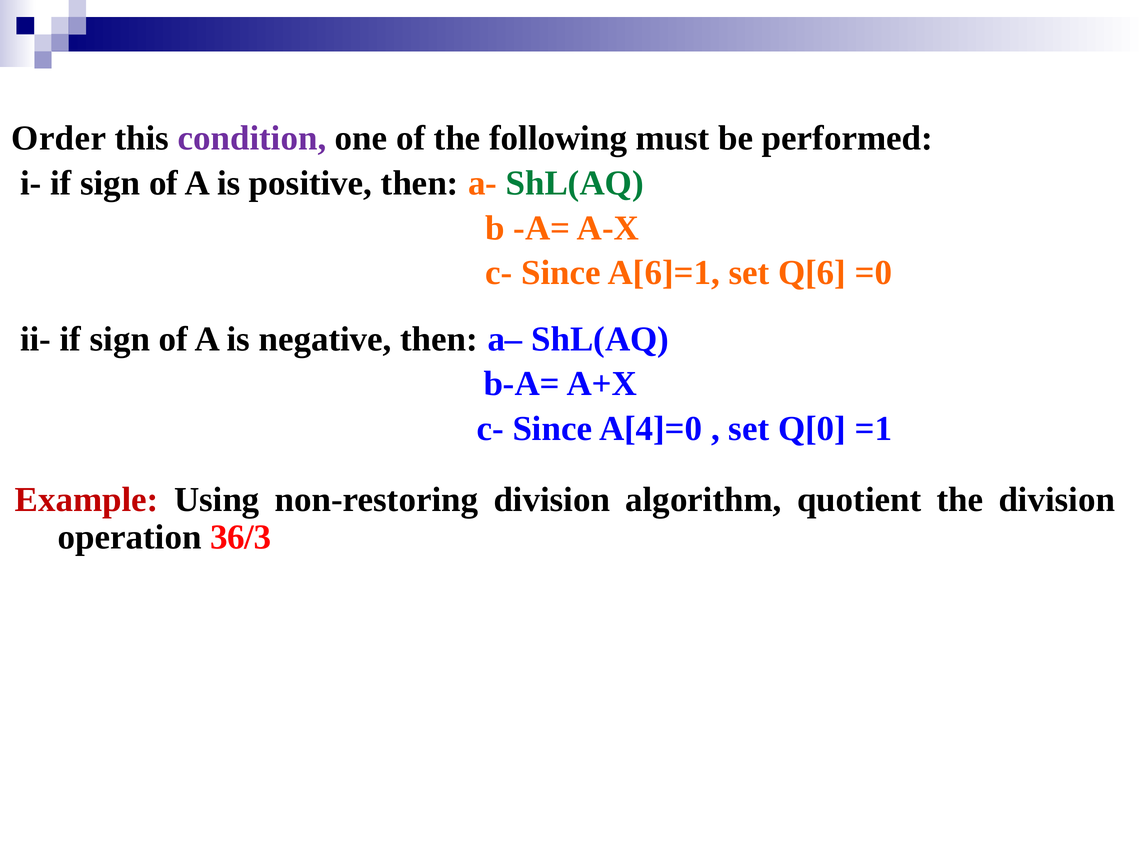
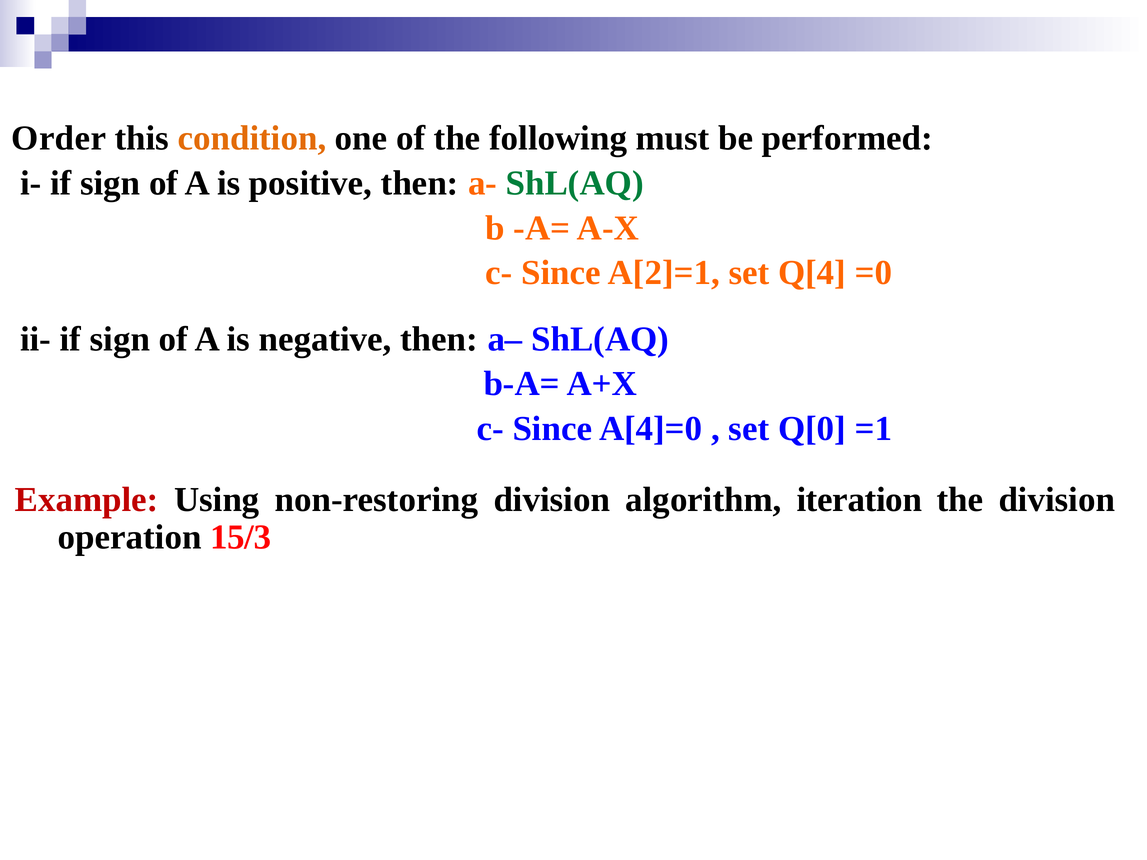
condition colour: purple -> orange
A[6]=1: A[6]=1 -> A[2]=1
Q[6: Q[6 -> Q[4
quotient: quotient -> iteration
36/3: 36/3 -> 15/3
